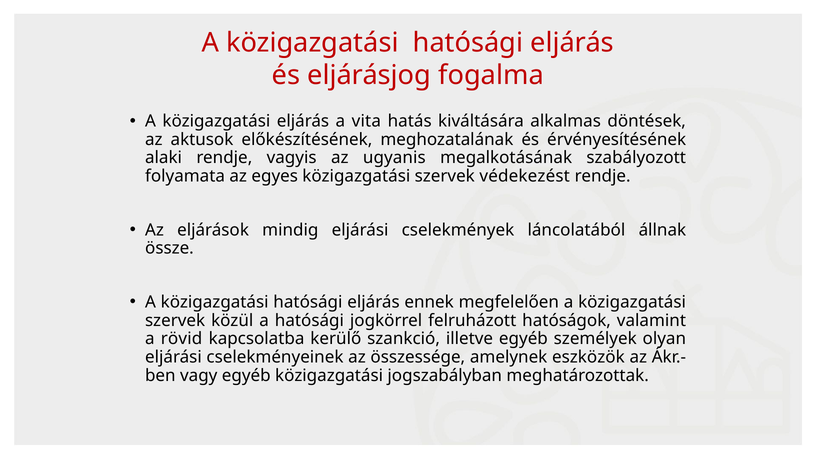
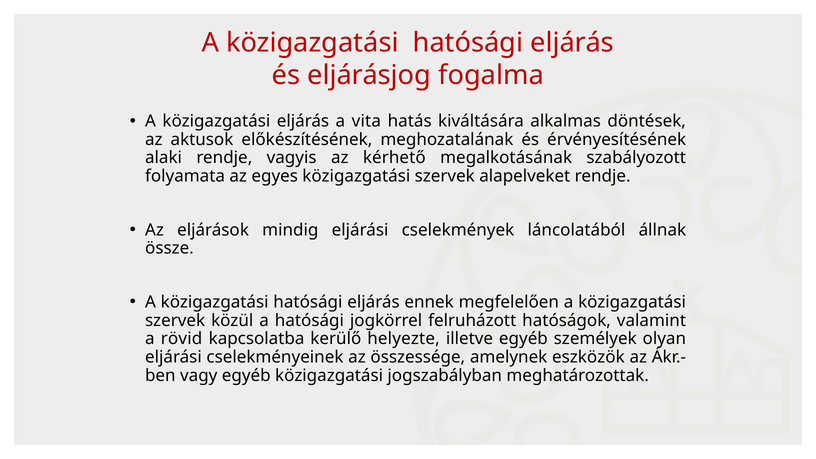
ugyanis: ugyanis -> kérhető
védekezést: védekezést -> alapelveket
szankció: szankció -> helyezte
